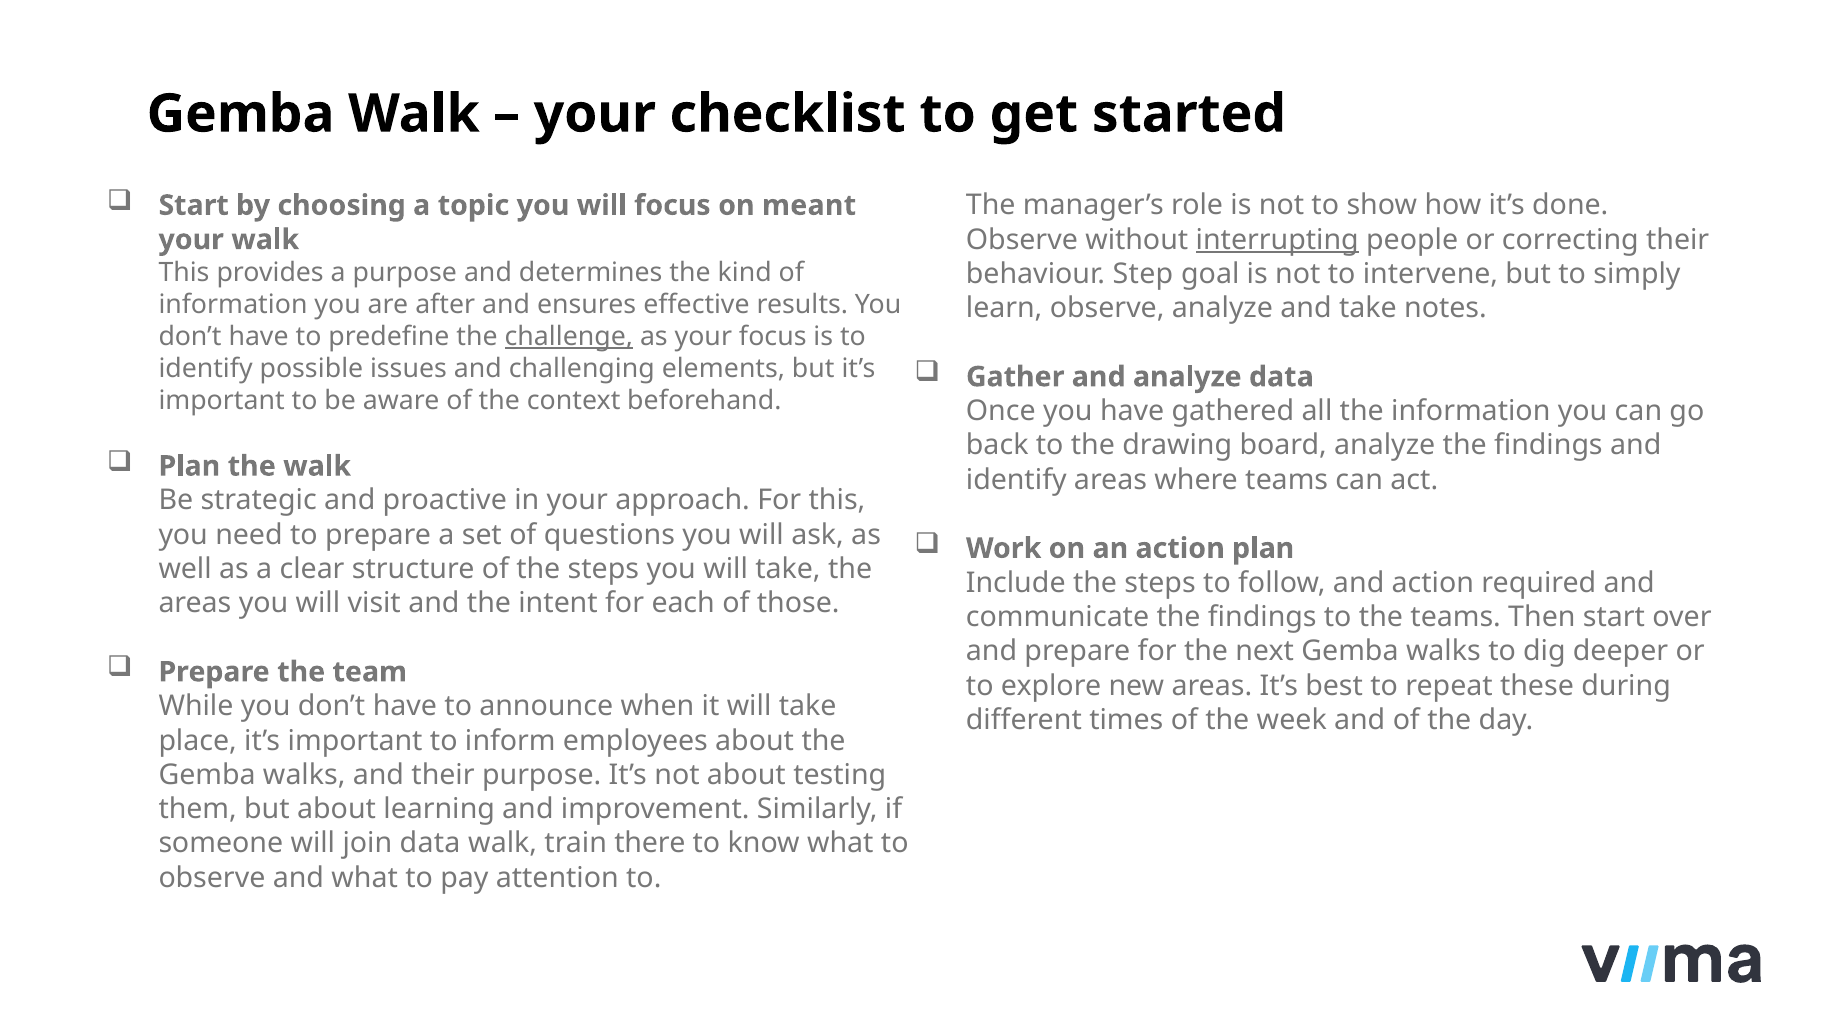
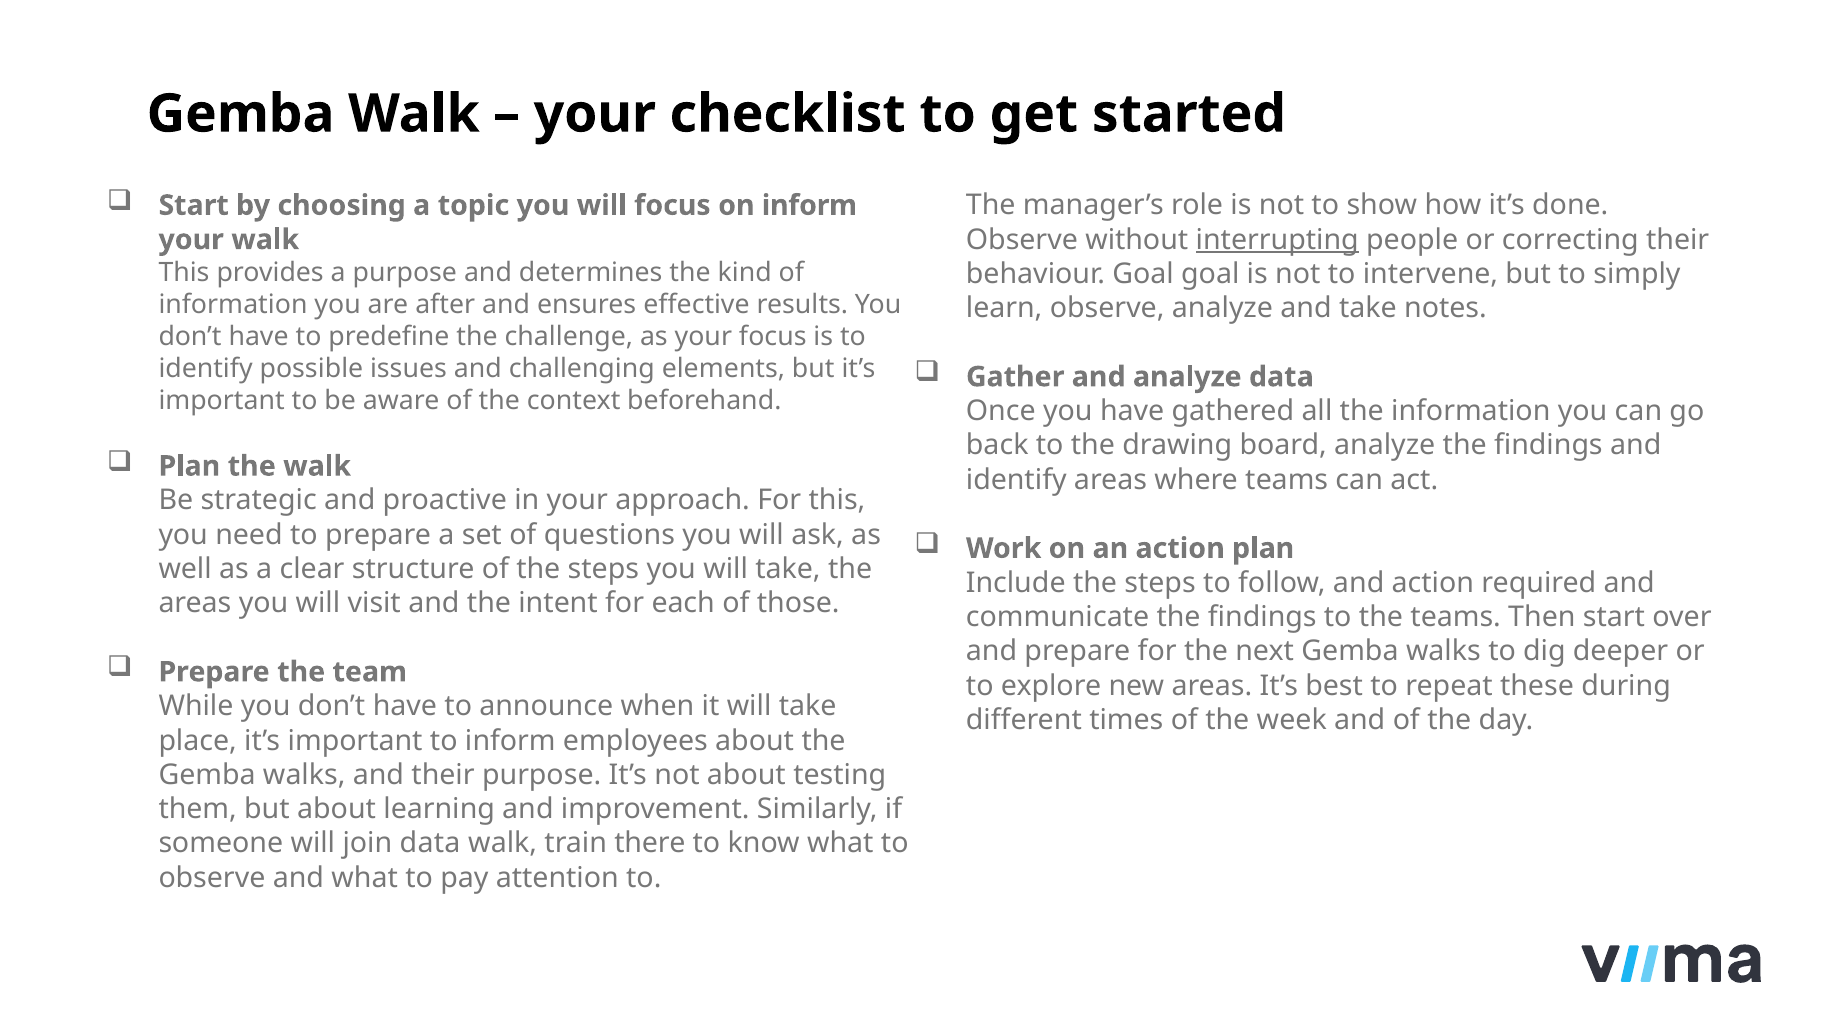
on meant: meant -> inform
behaviour Step: Step -> Goal
challenge underline: present -> none
